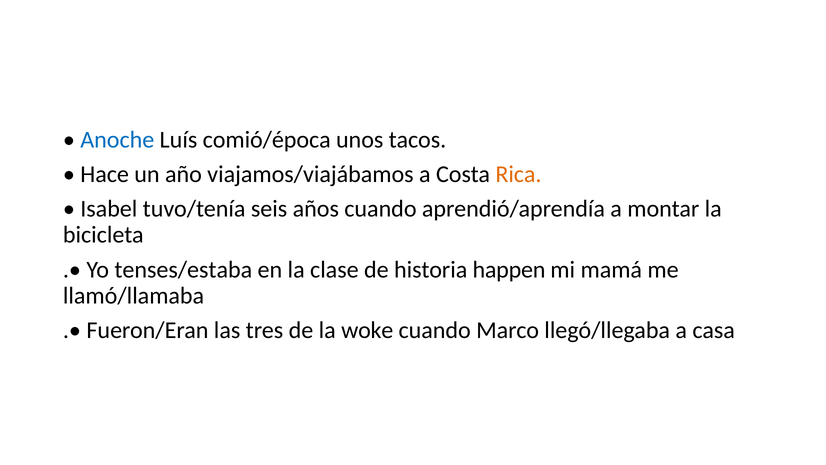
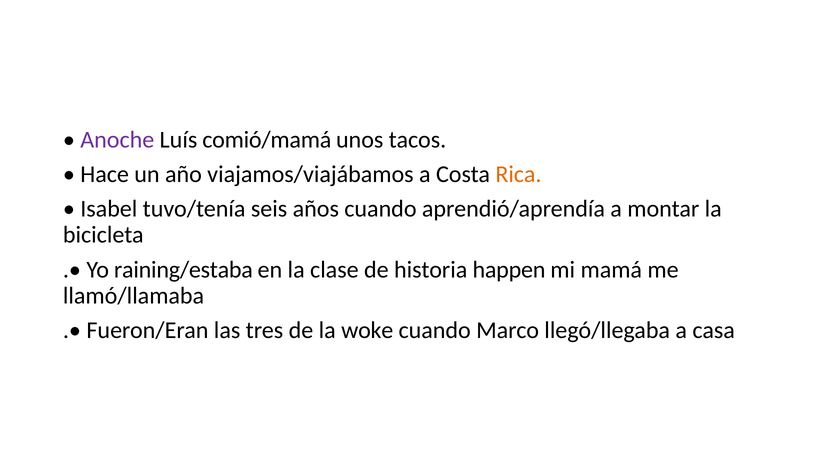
Anoche colour: blue -> purple
comió/época: comió/época -> comió/mamá
tenses/estaba: tenses/estaba -> raining/estaba
